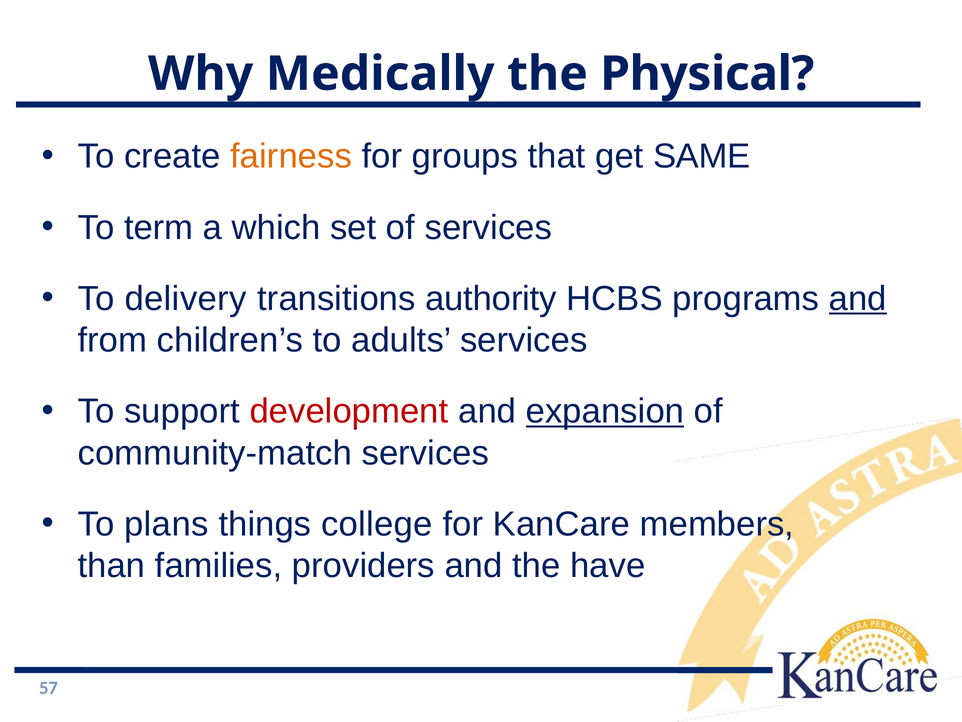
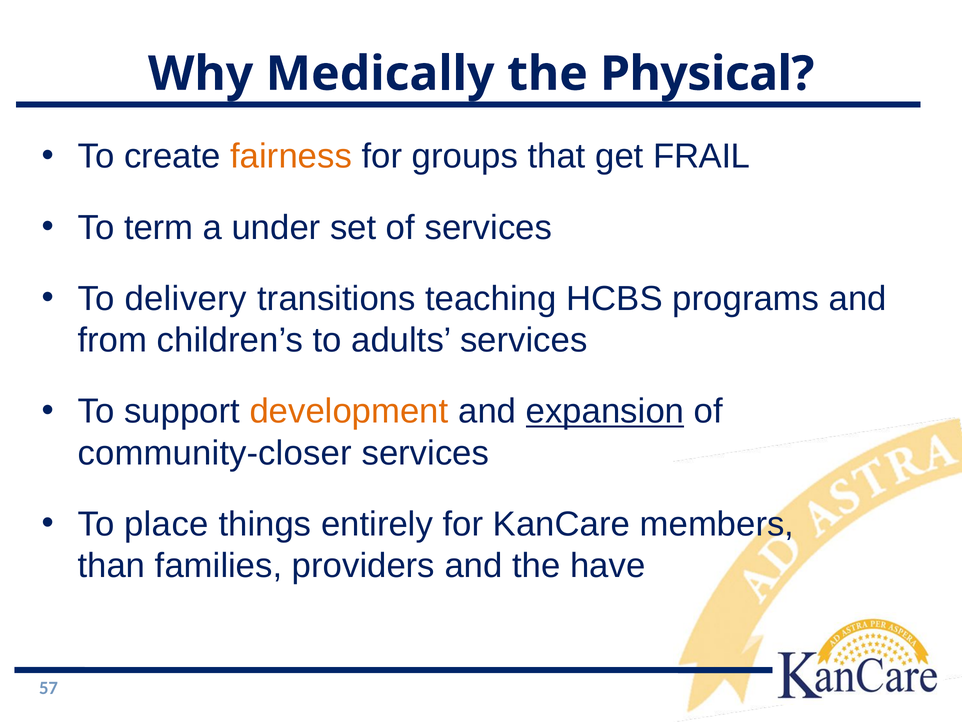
SAME: SAME -> FRAIL
which: which -> under
authority: authority -> teaching
and at (858, 298) underline: present -> none
development colour: red -> orange
community-match: community-match -> community-closer
plans: plans -> place
college: college -> entirely
